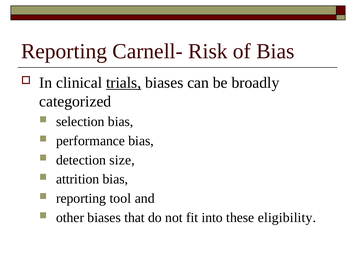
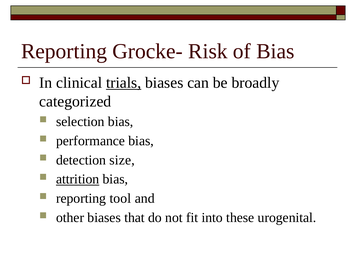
Carnell-: Carnell- -> Grocke-
attrition underline: none -> present
eligibility: eligibility -> urogenital
